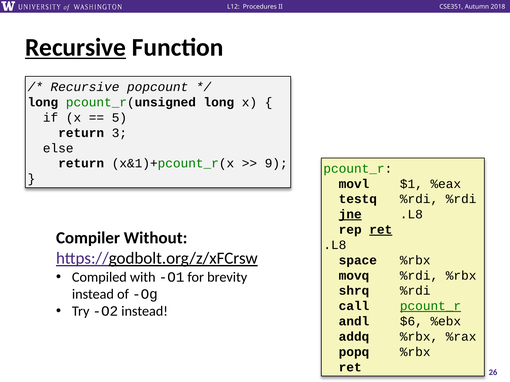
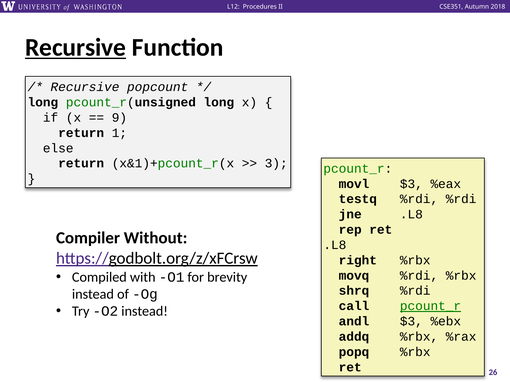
5: 5 -> 9
3: 3 -> 1
9: 9 -> 3
movl $1: $1 -> $3
jne underline: present -> none
ret at (381, 230) underline: present -> none
space: space -> right
andl $6: $6 -> $3
